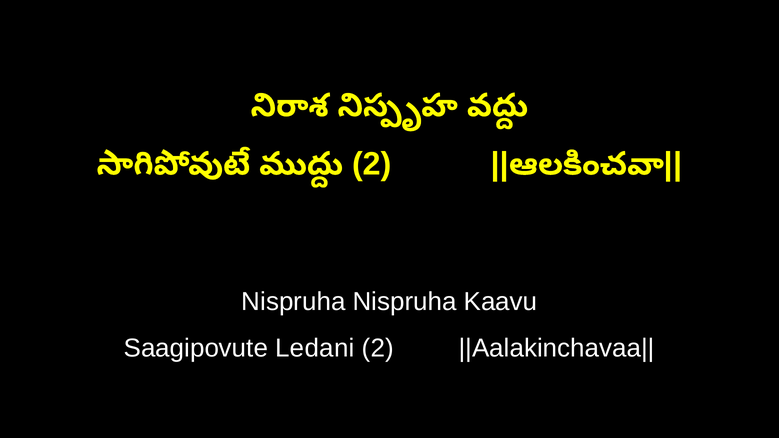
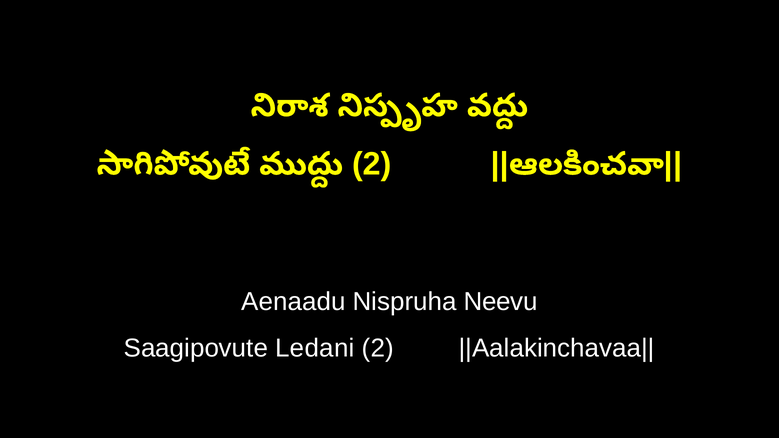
Nispruha at (293, 302): Nispruha -> Aenaadu
Kaavu: Kaavu -> Neevu
